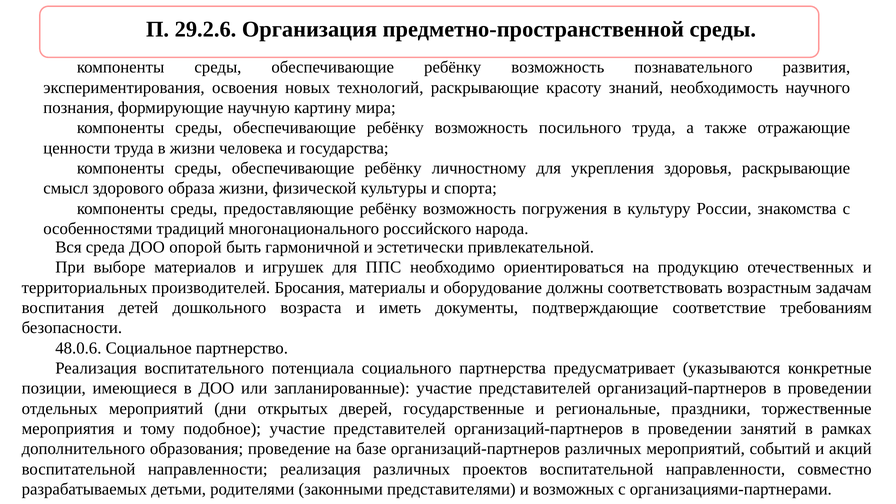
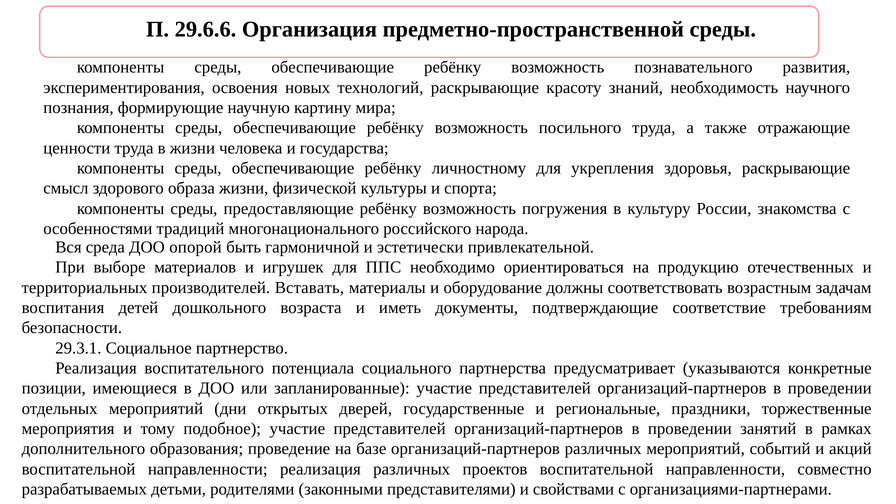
29.2.6: 29.2.6 -> 29.6.6
Бросания: Бросания -> Вставать
48.0.6: 48.0.6 -> 29.3.1
возможных: возможных -> свойствами
